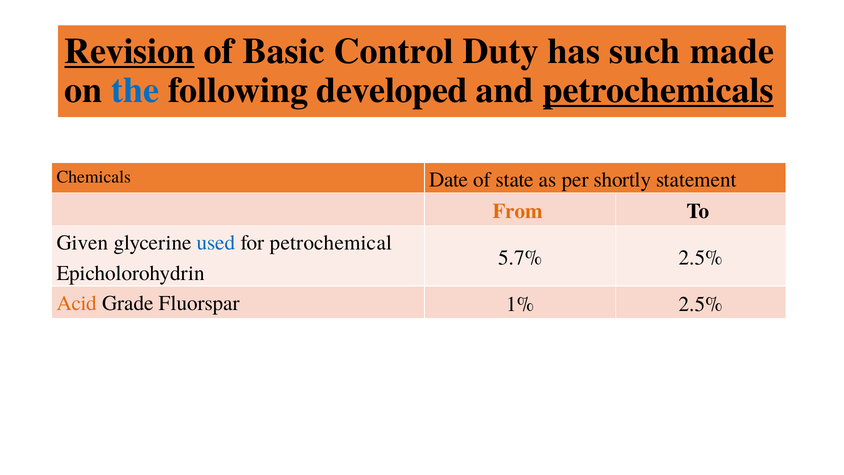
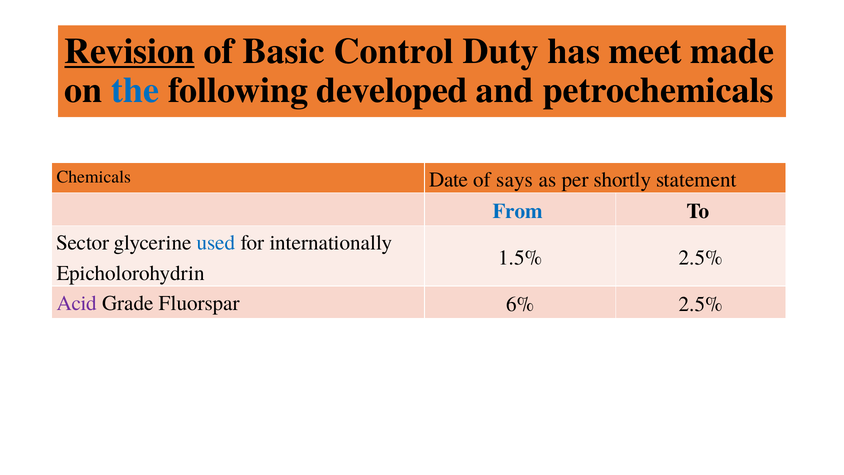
such: such -> meet
petrochemicals underline: present -> none
state: state -> says
From colour: orange -> blue
Given: Given -> Sector
petrochemical: petrochemical -> internationally
5.7%: 5.7% -> 1.5%
Acid colour: orange -> purple
1%: 1% -> 6%
